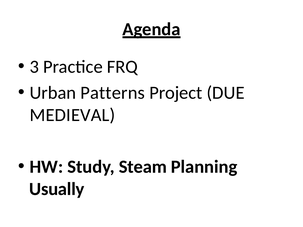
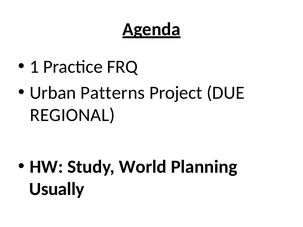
3: 3 -> 1
MEDIEVAL: MEDIEVAL -> REGIONAL
Steam: Steam -> World
